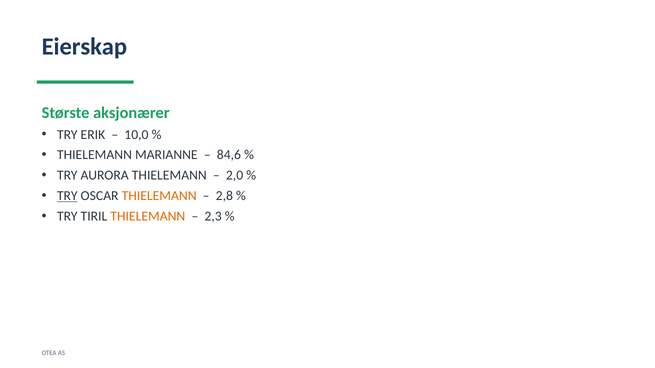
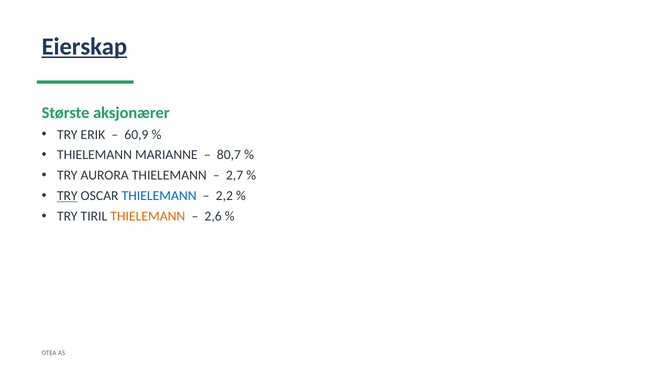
Eierskap underline: none -> present
10,0: 10,0 -> 60,9
84,6: 84,6 -> 80,7
2,0: 2,0 -> 2,7
THIELEMANN at (159, 196) colour: orange -> blue
2,8: 2,8 -> 2,2
2,3: 2,3 -> 2,6
